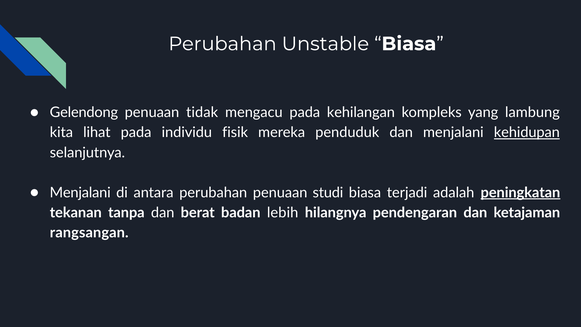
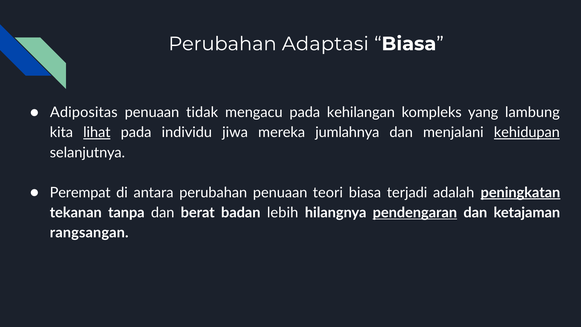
Unstable: Unstable -> Adaptasi
Gelendong: Gelendong -> Adipositas
lihat underline: none -> present
fisik: fisik -> jiwa
penduduk: penduduk -> jumlahnya
Menjalani at (80, 193): Menjalani -> Perempat
studi: studi -> teori
pendengaran underline: none -> present
